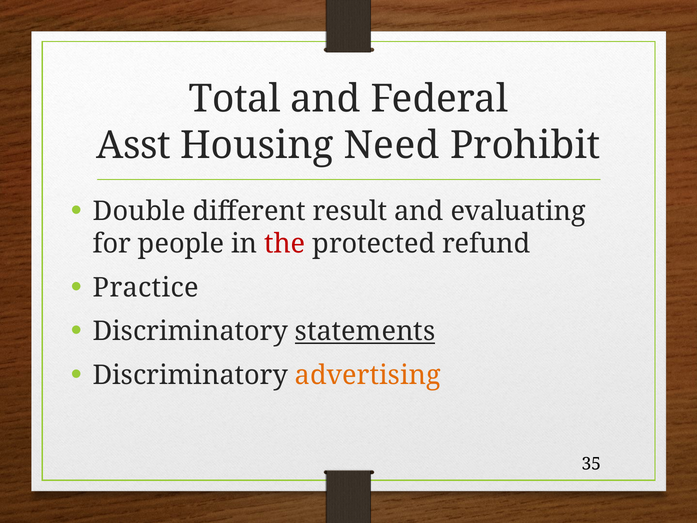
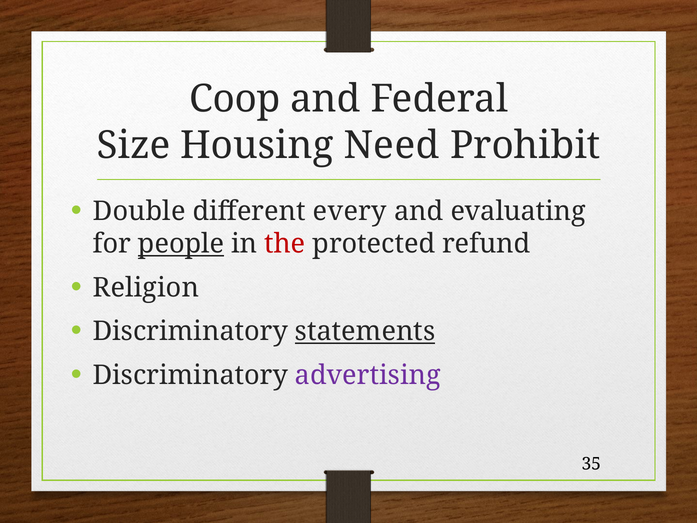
Total: Total -> Coop
Asst: Asst -> Size
result: result -> every
people underline: none -> present
Practice: Practice -> Religion
advertising colour: orange -> purple
